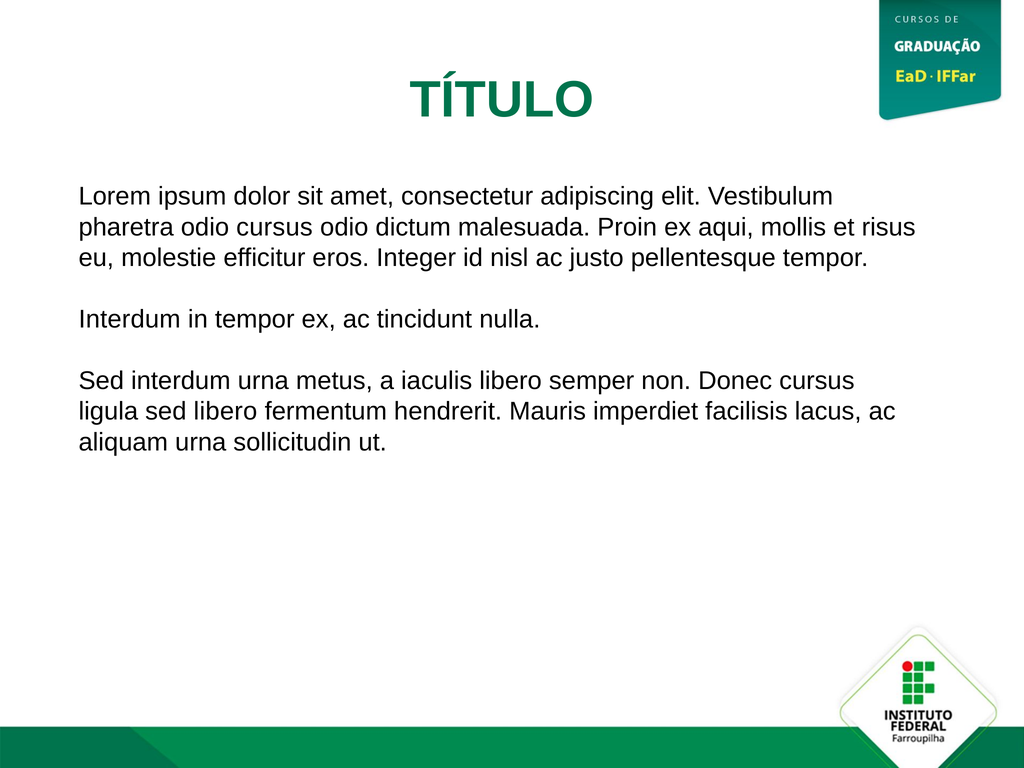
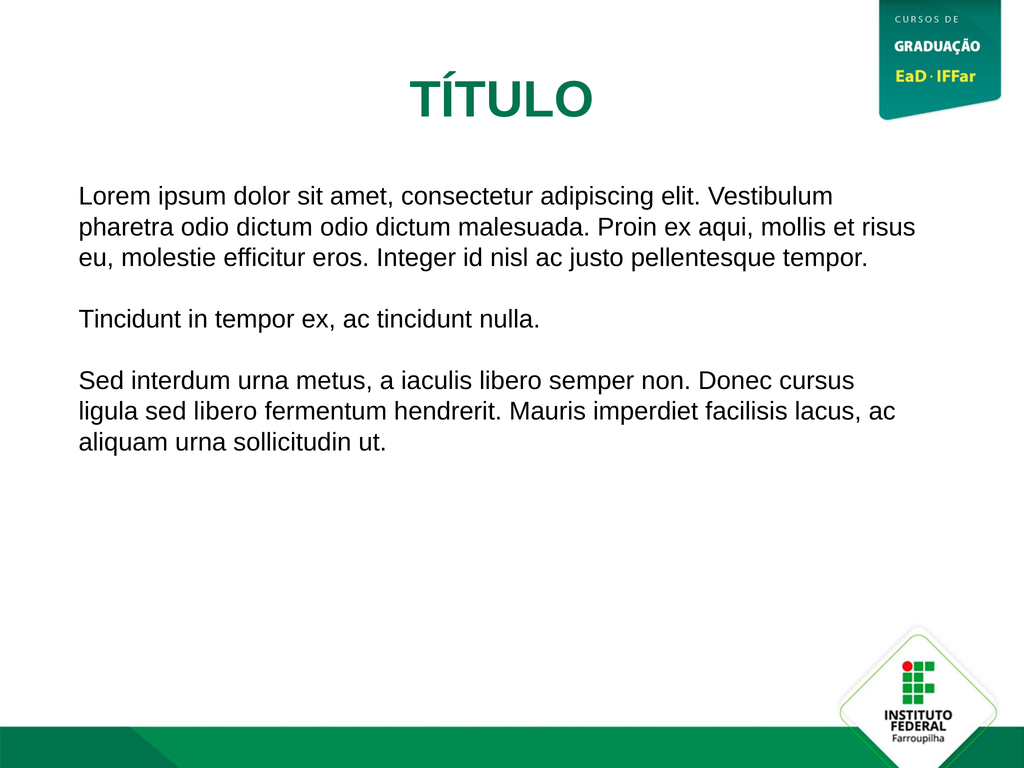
pharetra odio cursus: cursus -> dictum
Interdum at (130, 319): Interdum -> Tincidunt
